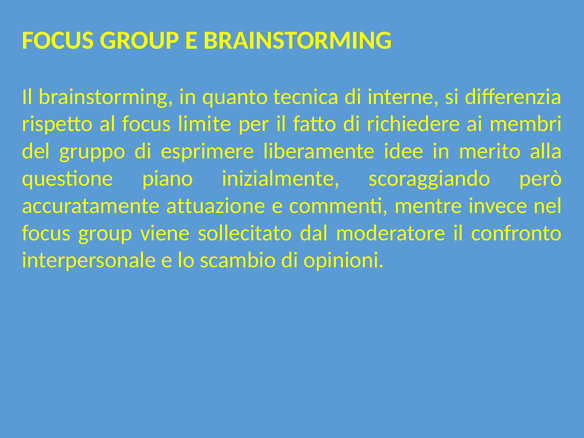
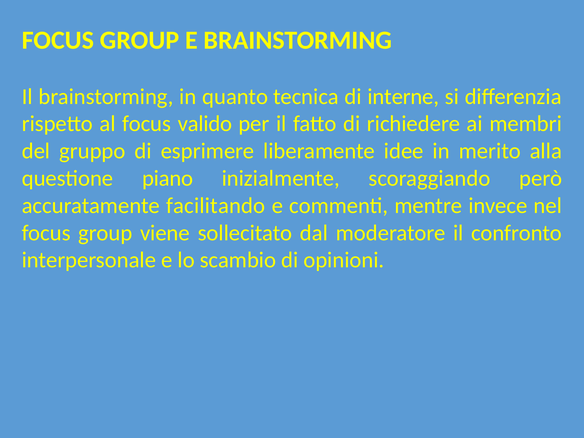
limite: limite -> valido
attuazione: attuazione -> facilitando
